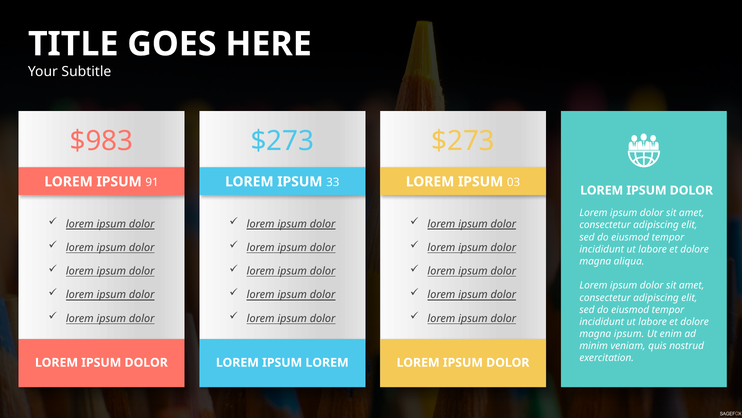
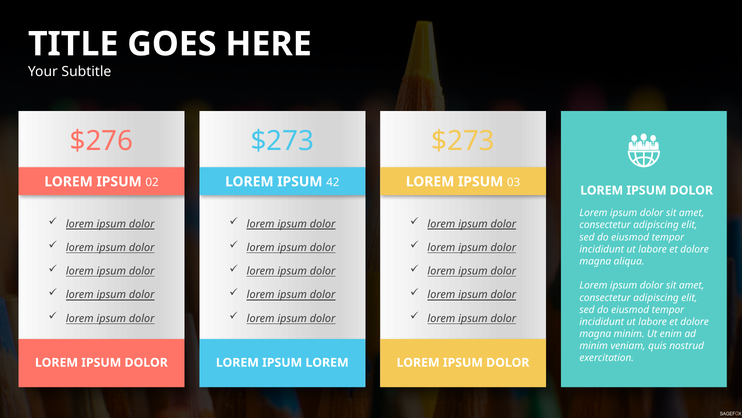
$983: $983 -> $276
91: 91 -> 02
33: 33 -> 42
magna ipsum: ipsum -> minim
